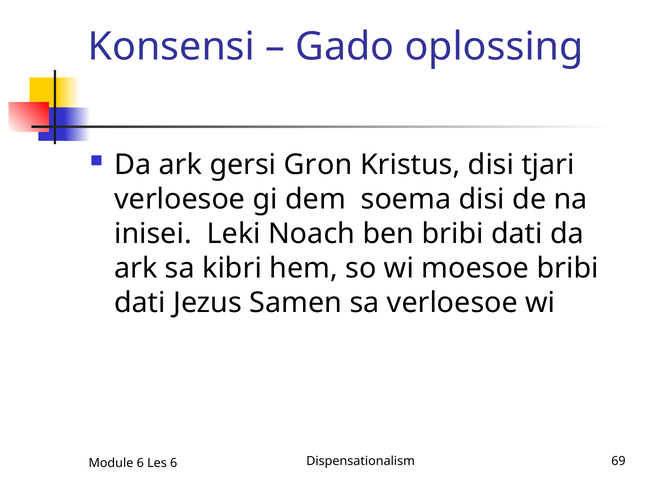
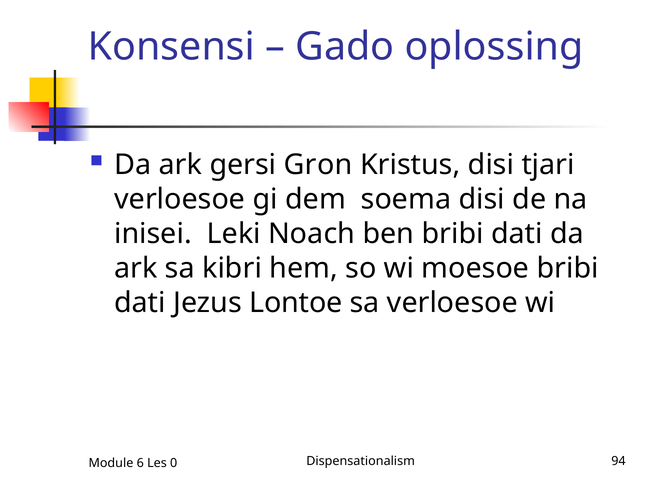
Samen: Samen -> Lontoe
69: 69 -> 94
Les 6: 6 -> 0
